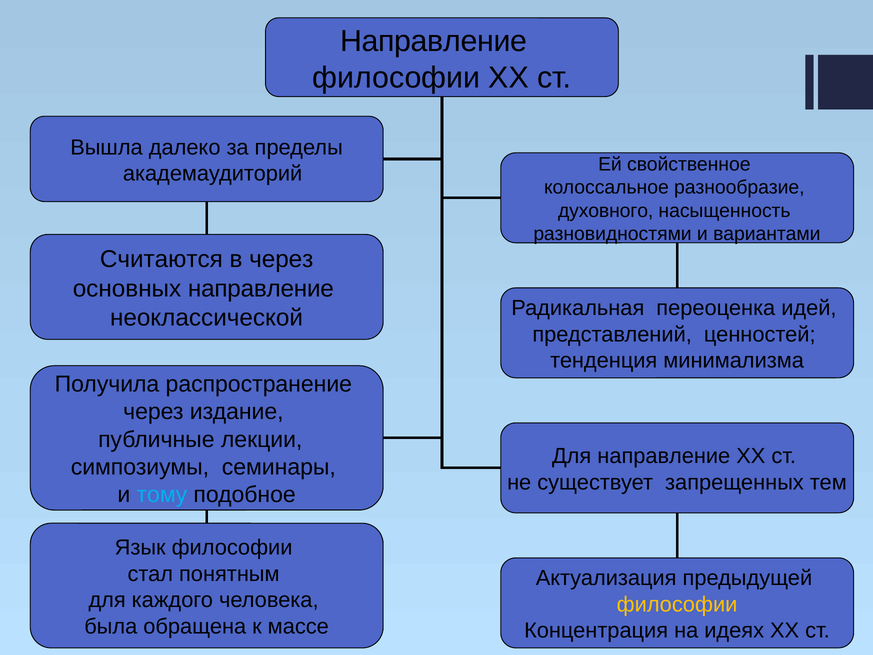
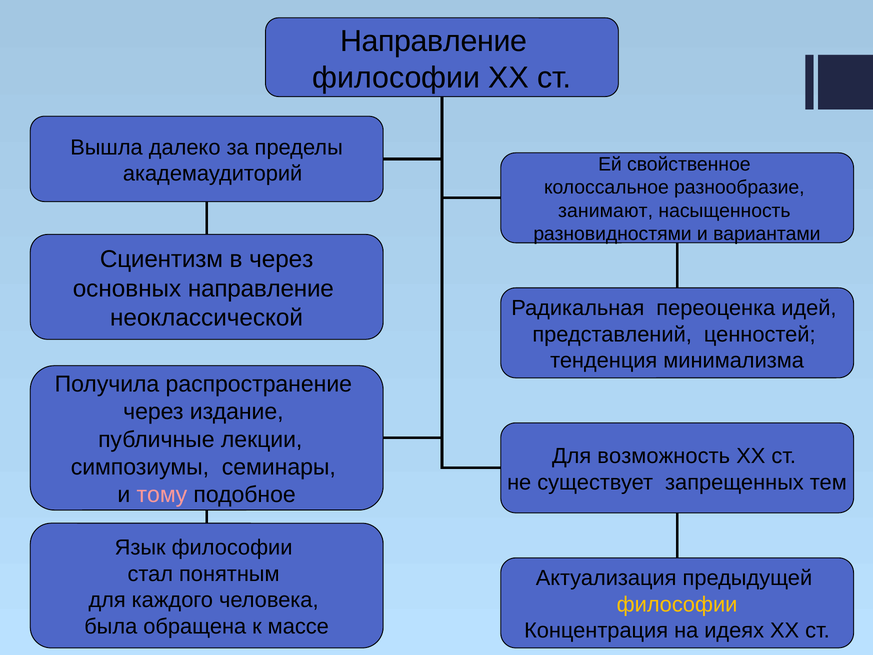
духовного: духовного -> занимают
Считаются: Считаются -> Сциентизм
Для направление: направление -> возможность
тому colour: light blue -> pink
